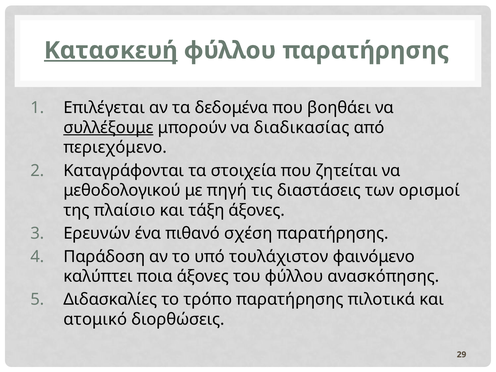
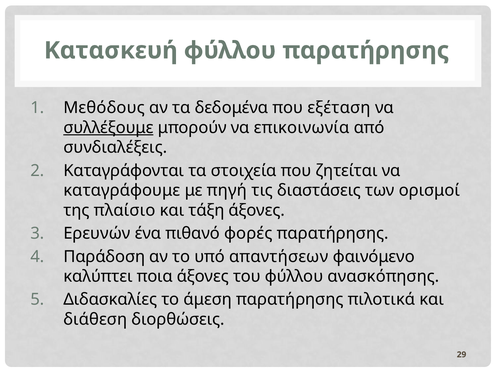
Κατασκευή underline: present -> none
Επιλέγεται: Επιλέγεται -> Μεθόδους
βοηθάει: βοηθάει -> εξέταση
διαδικασίας: διαδικασίας -> επικοινωνία
περιεχόμενο: περιεχόμενο -> συνδιαλέξεις
μεθοδολογικού: μεθοδολογικού -> καταγράφουμε
σχέση: σχέση -> φορές
τουλάχιστον: τουλάχιστον -> απαντήσεων
τρόπο: τρόπο -> άμεση
ατομικό: ατομικό -> διάθεση
